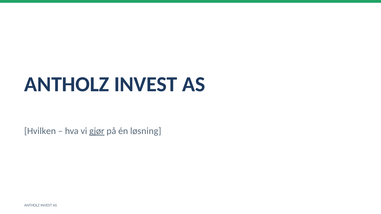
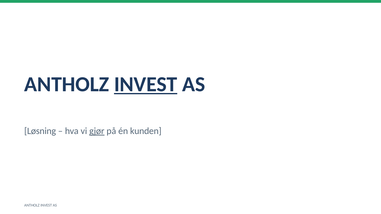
INVEST at (146, 85) underline: none -> present
Hvilken: Hvilken -> Løsning
løsning: løsning -> kunden
